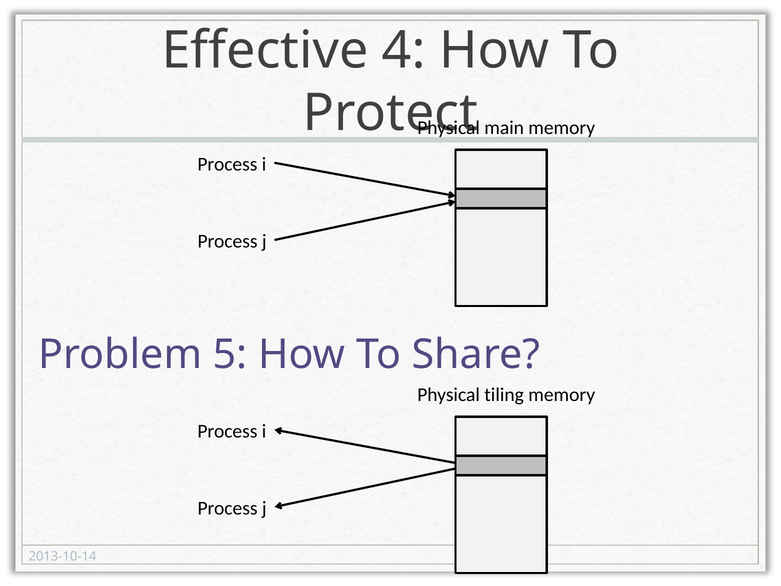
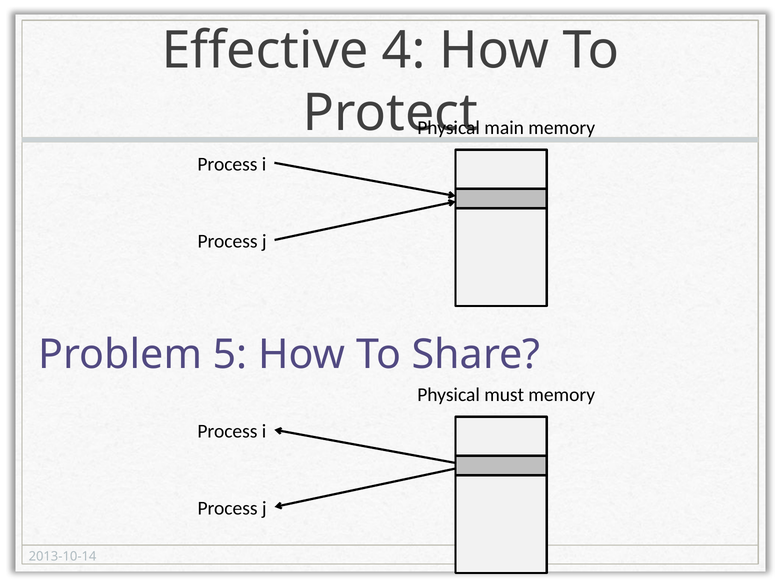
tiling: tiling -> must
